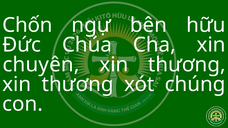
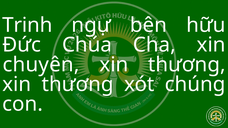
Chốn: Chốn -> Trinh
